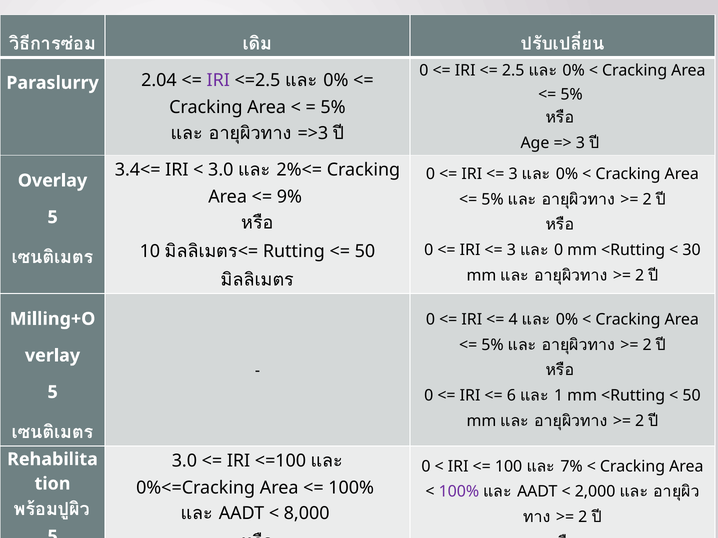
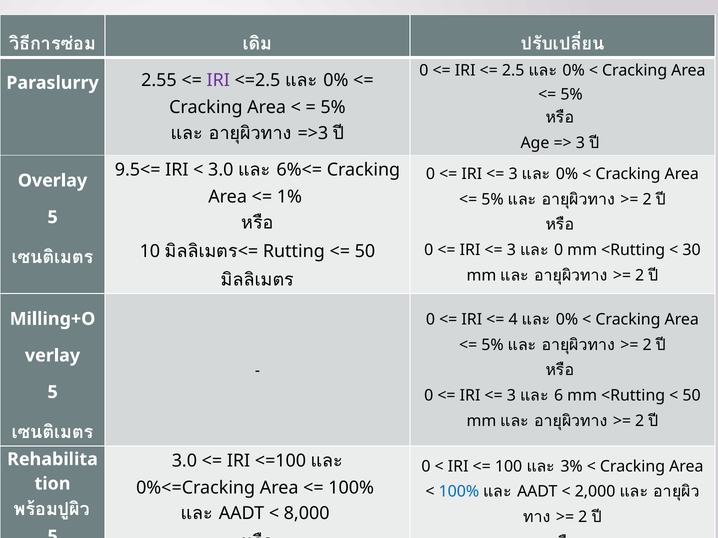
2.04: 2.04 -> 2.55
3.4<=: 3.4<= -> 9.5<=
2%<=: 2%<= -> 6%<=
9%: 9% -> 1%
6 at (511, 396): 6 -> 3
1: 1 -> 6
7%: 7% -> 3%
100% at (459, 492) colour: purple -> blue
